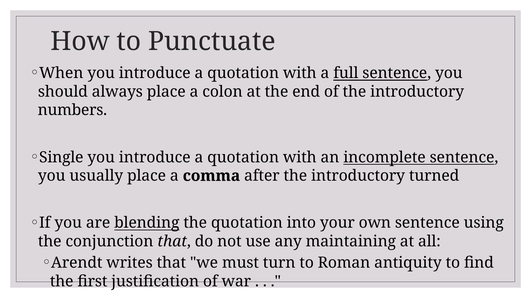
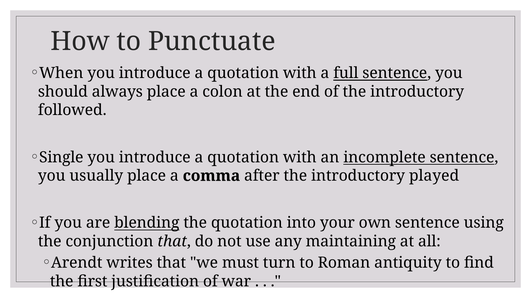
numbers: numbers -> followed
turned: turned -> played
